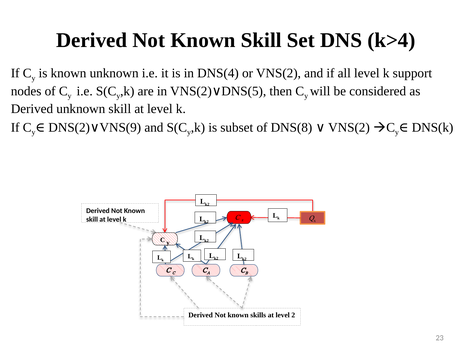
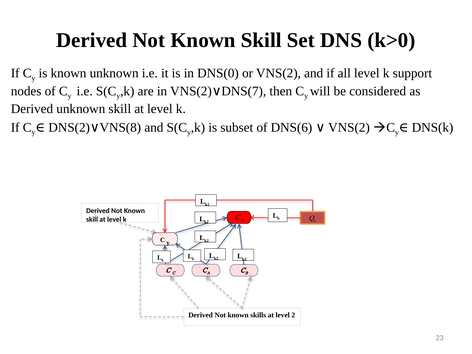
k>4: k>4 -> k>0
DNS(4: DNS(4 -> DNS(0
DNS(5: DNS(5 -> DNS(7
VNS(9: VNS(9 -> VNS(8
DNS(8: DNS(8 -> DNS(6
